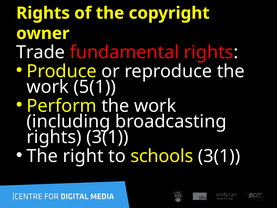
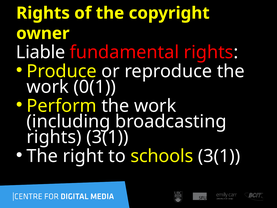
Trade: Trade -> Liable
5(1: 5(1 -> 0(1
